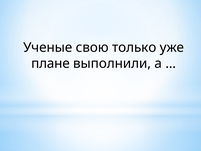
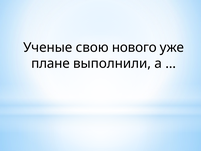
только: только -> нового
